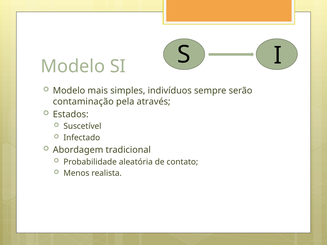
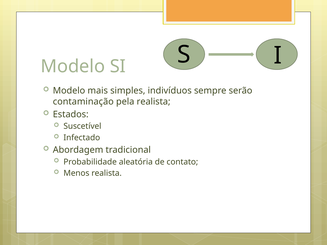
pela através: através -> realista
